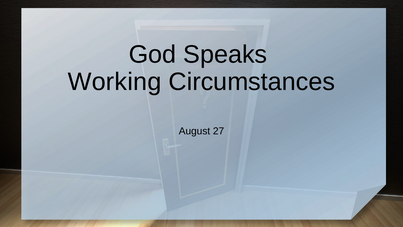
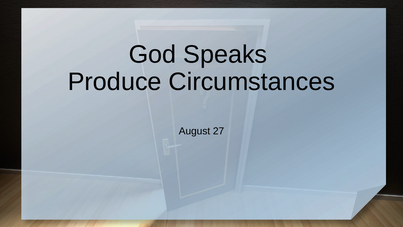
Working: Working -> Produce
